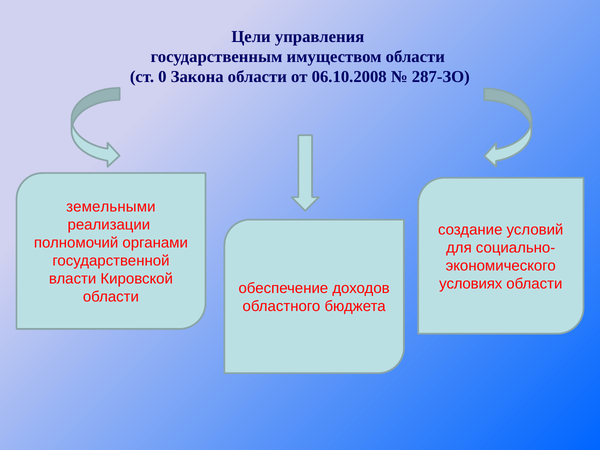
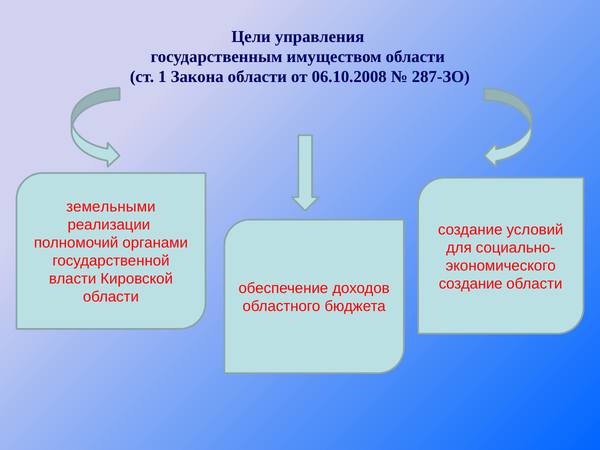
0: 0 -> 1
условиях at (471, 284): условиях -> создание
